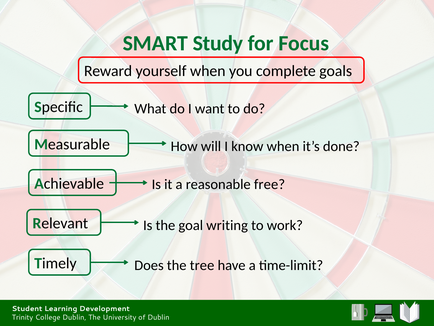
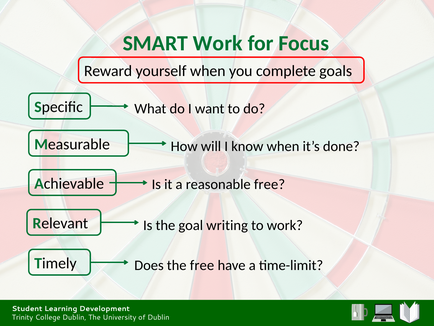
SMART Study: Study -> Work
the tree: tree -> free
